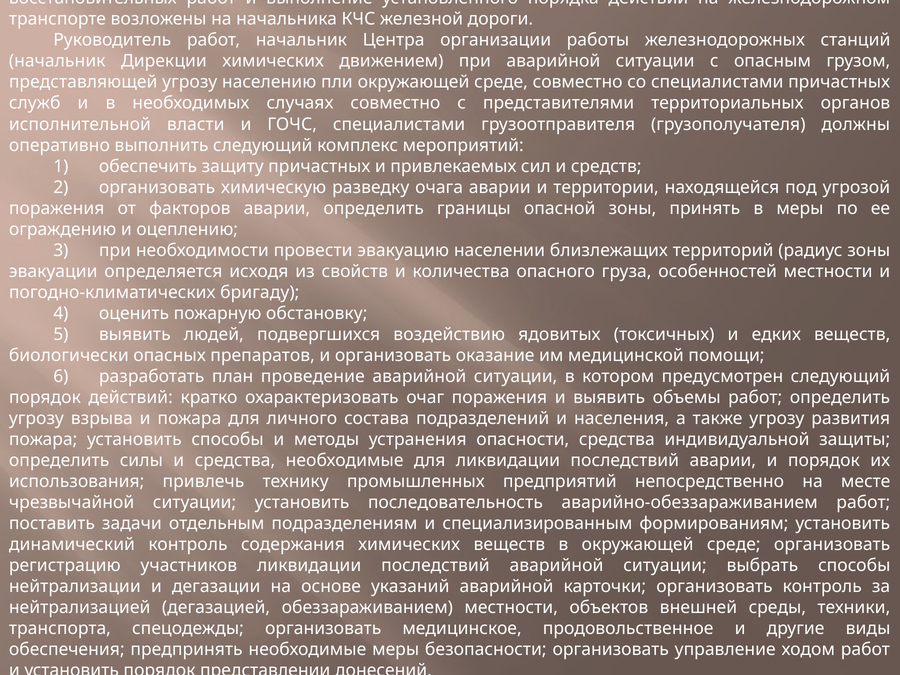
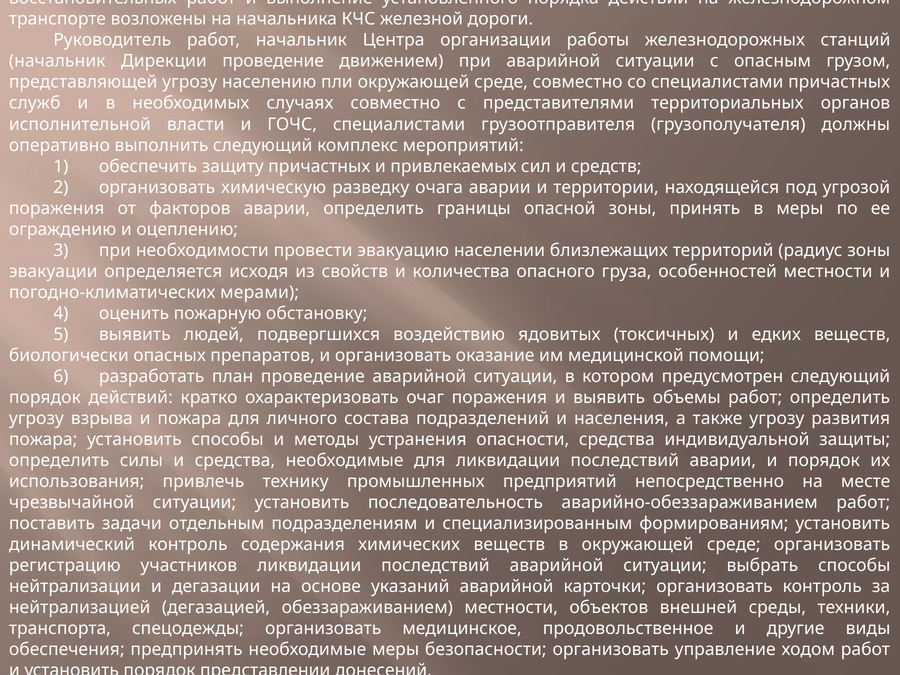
Дирекции химических: химических -> проведение
бригаду: бригаду -> мерами
